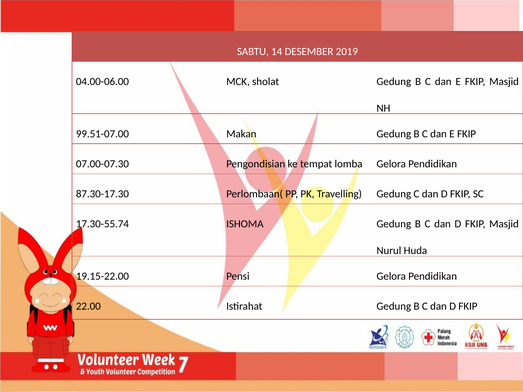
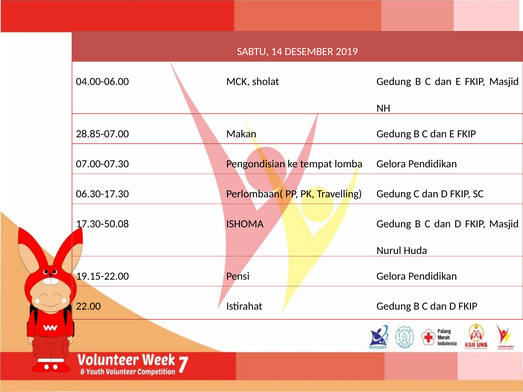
99.51-07.00: 99.51-07.00 -> 28.85-07.00
87.30-17.30: 87.30-17.30 -> 06.30-17.30
17.30-55.74: 17.30-55.74 -> 17.30-50.08
